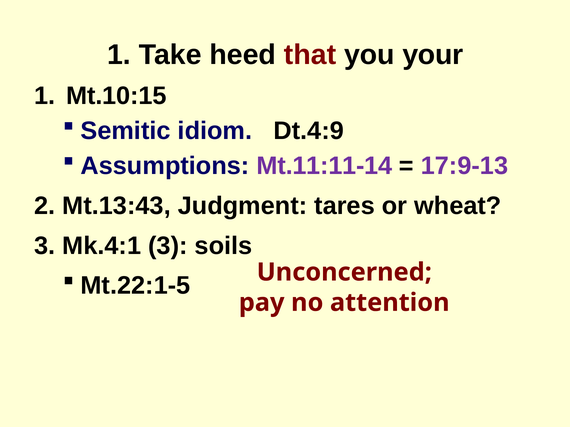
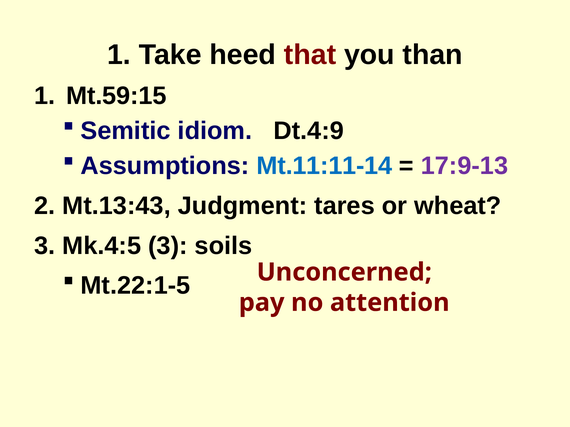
your: your -> than
Mt.10:15: Mt.10:15 -> Mt.59:15
Mt.11:11-14 colour: purple -> blue
Mk.4:1: Mk.4:1 -> Mk.4:5
